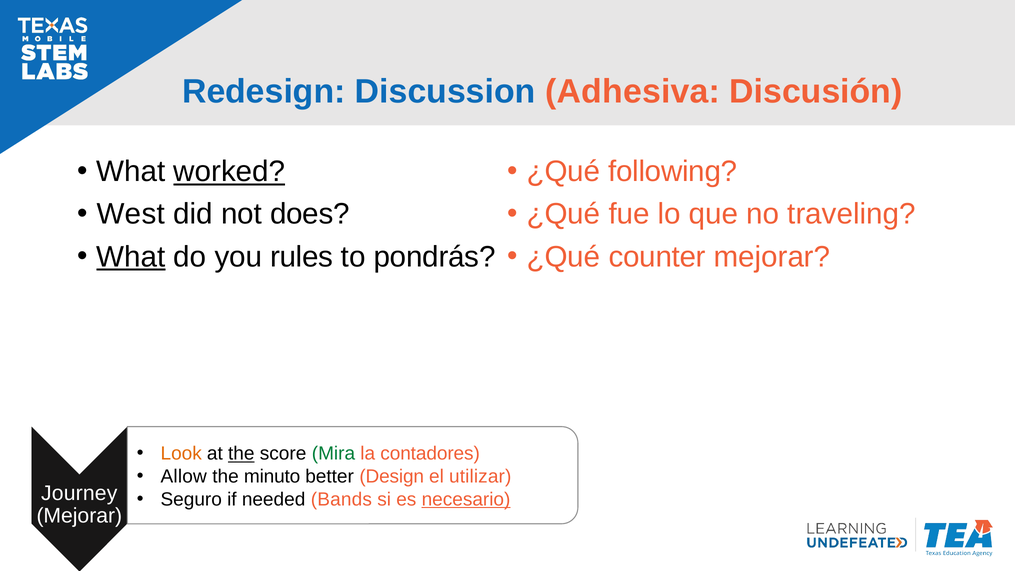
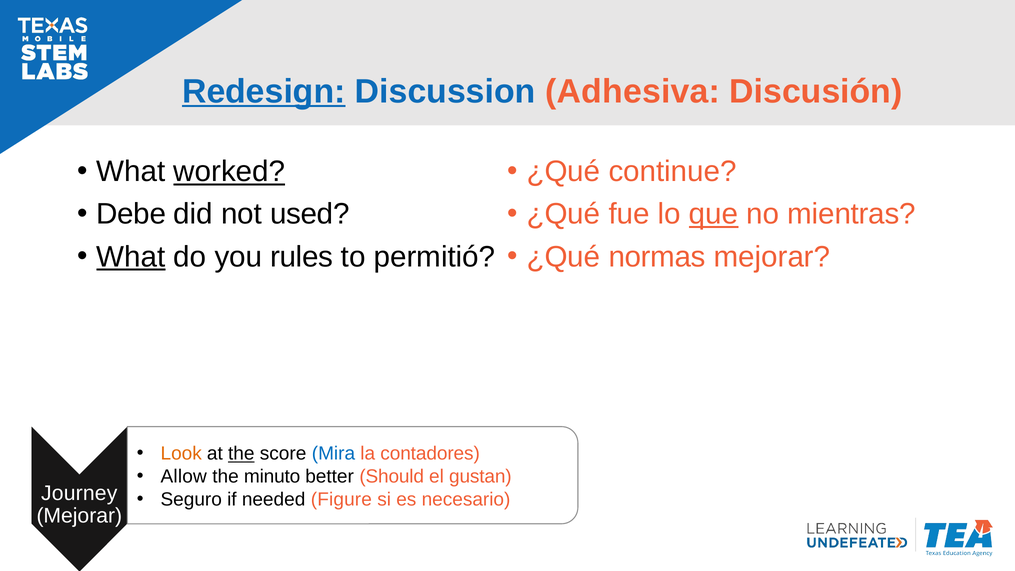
Redesign underline: none -> present
following: following -> continue
West: West -> Debe
does: does -> used
que underline: none -> present
traveling: traveling -> mientras
pondrás: pondrás -> permitió
counter: counter -> normas
Mira colour: green -> blue
Design: Design -> Should
utilizar: utilizar -> gustan
Bands: Bands -> Figure
necesario underline: present -> none
